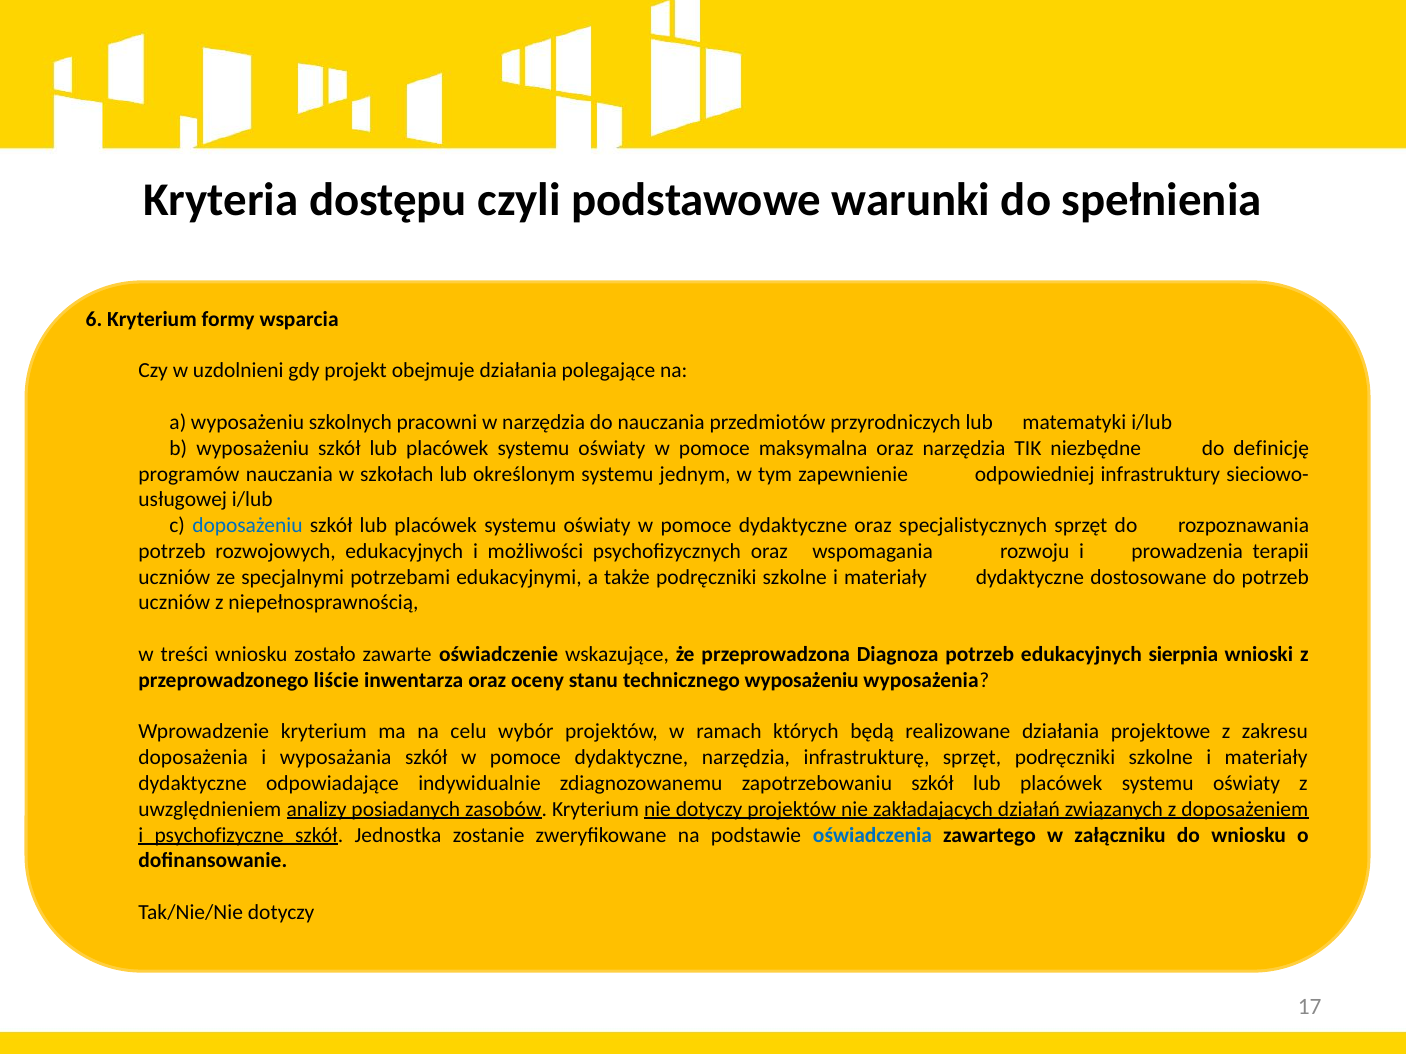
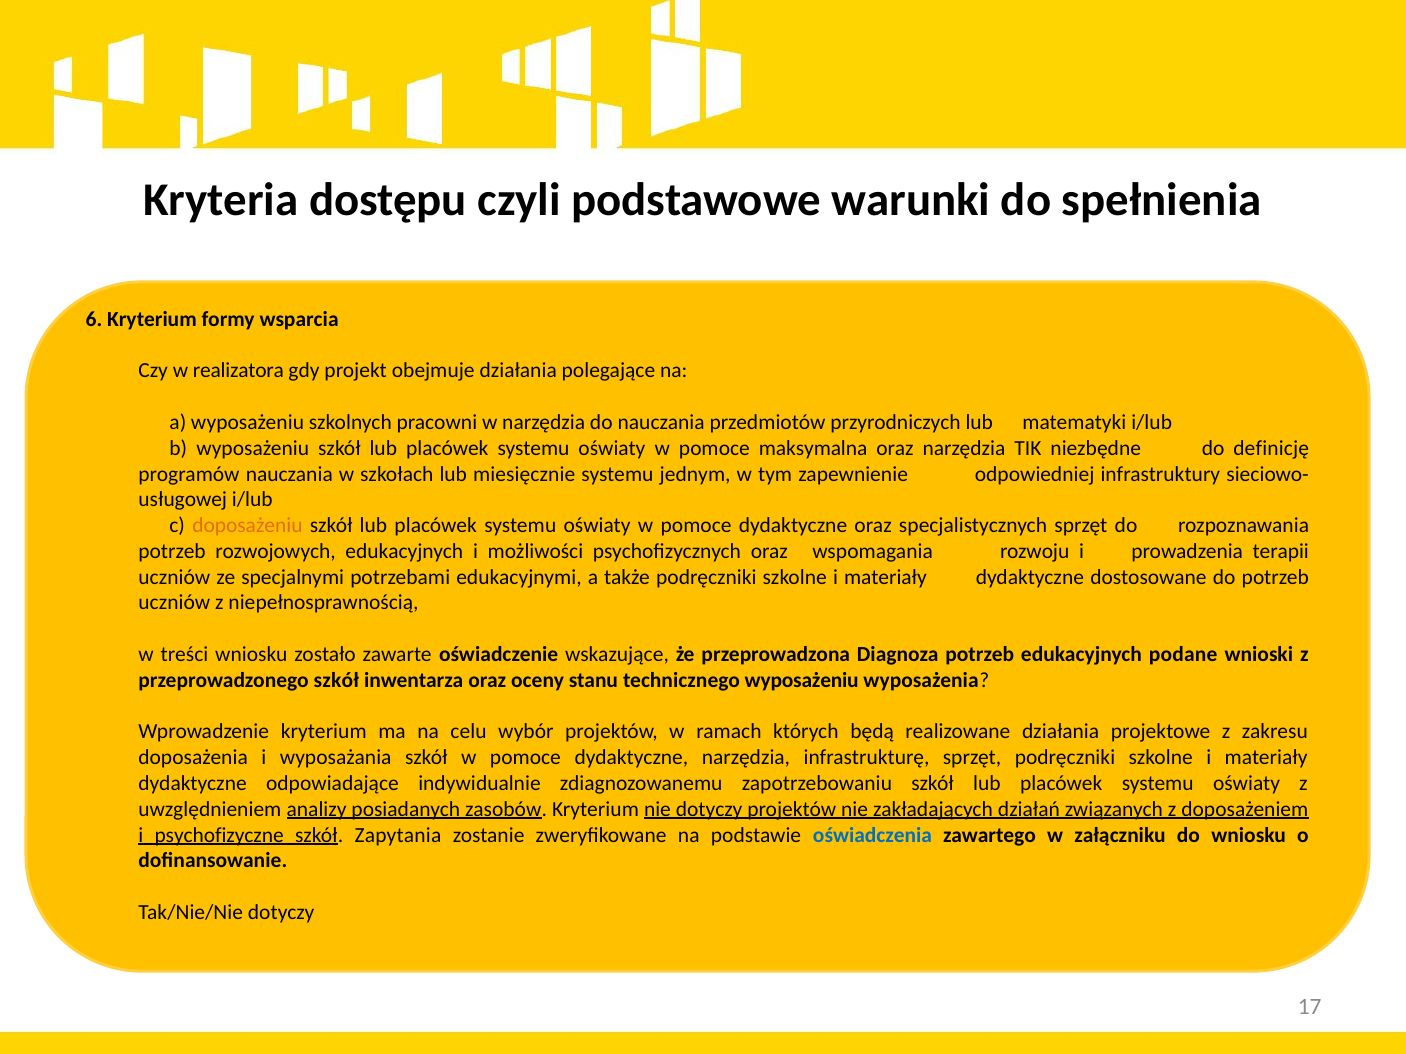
uzdolnieni: uzdolnieni -> realizatora
określonym: określonym -> miesięcznie
doposażeniu colour: blue -> orange
sierpnia: sierpnia -> podane
przeprowadzonego liście: liście -> szkół
Jednostka: Jednostka -> Zapytania
